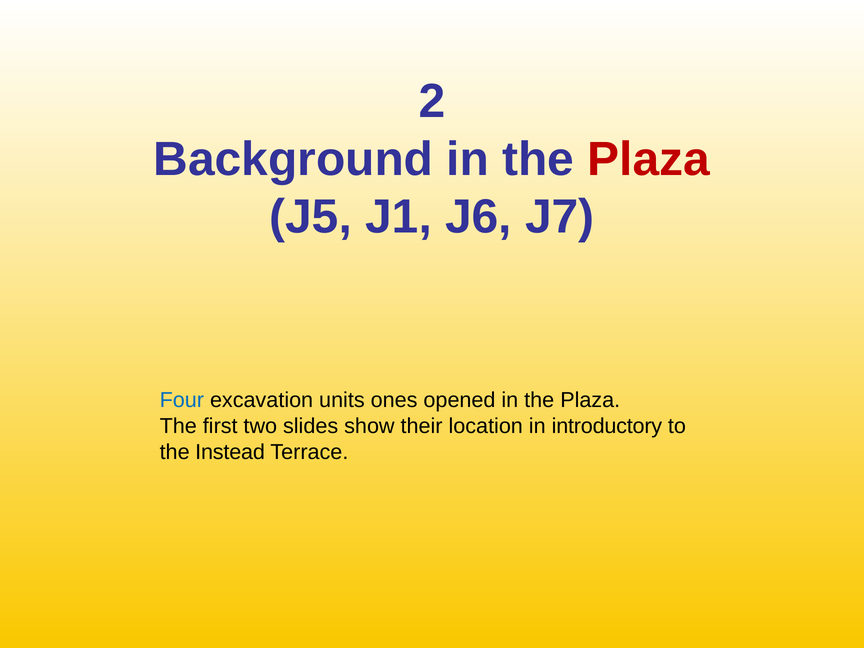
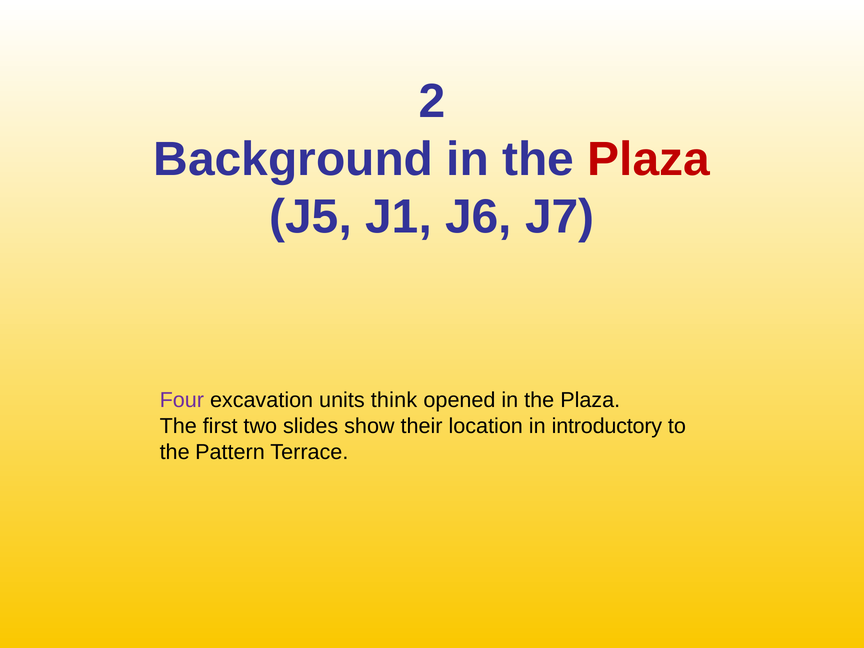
Four colour: blue -> purple
ones: ones -> think
Instead: Instead -> Pattern
